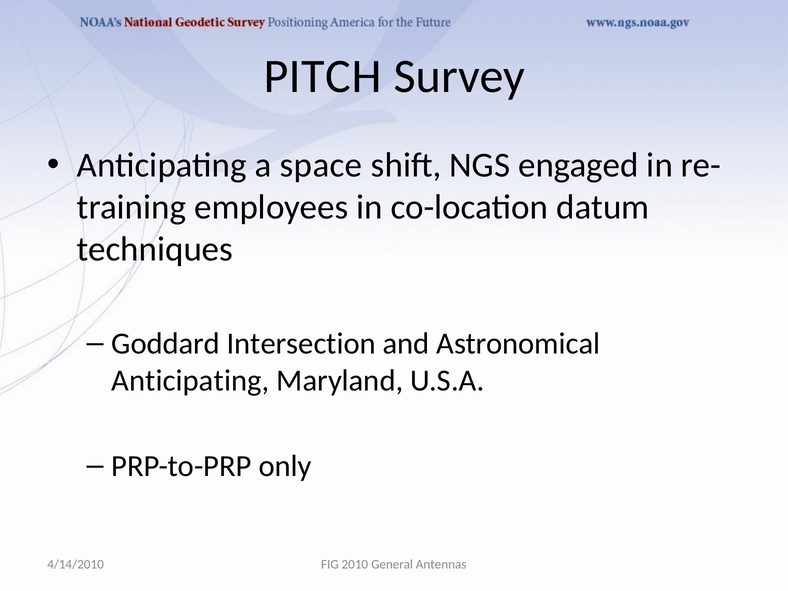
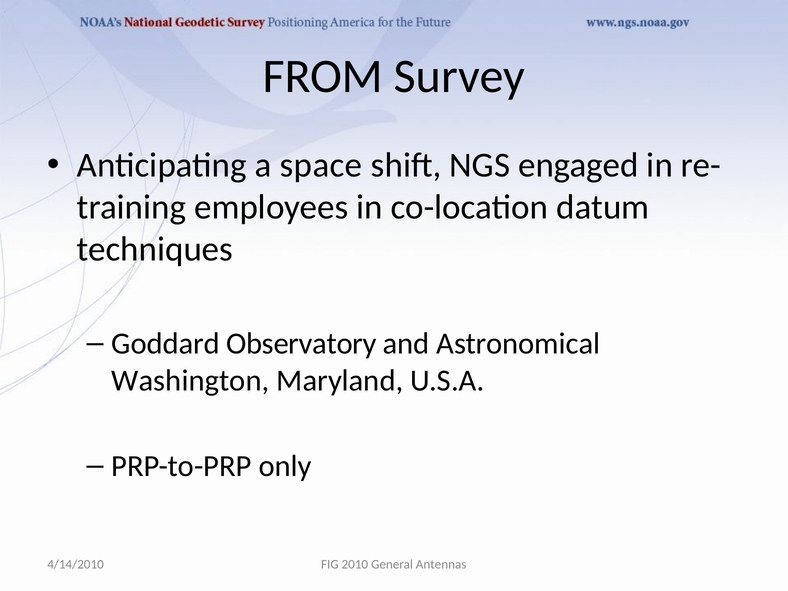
PITCH: PITCH -> FROM
Intersection: Intersection -> Observatory
Anticipating at (190, 380): Anticipating -> Washington
